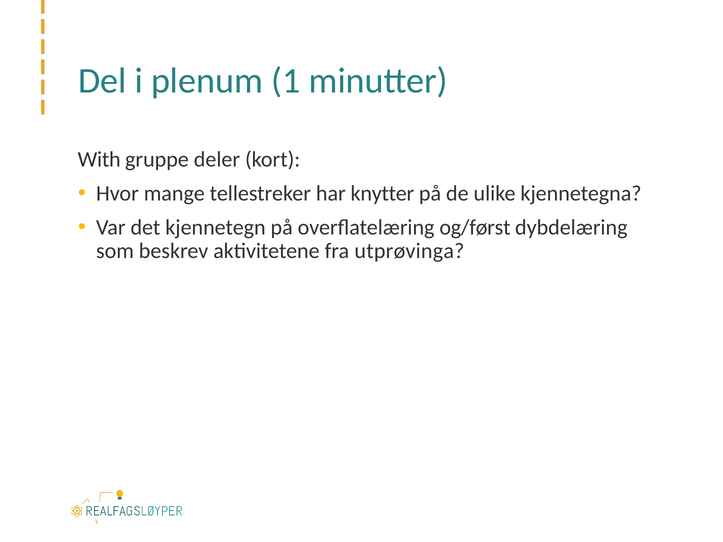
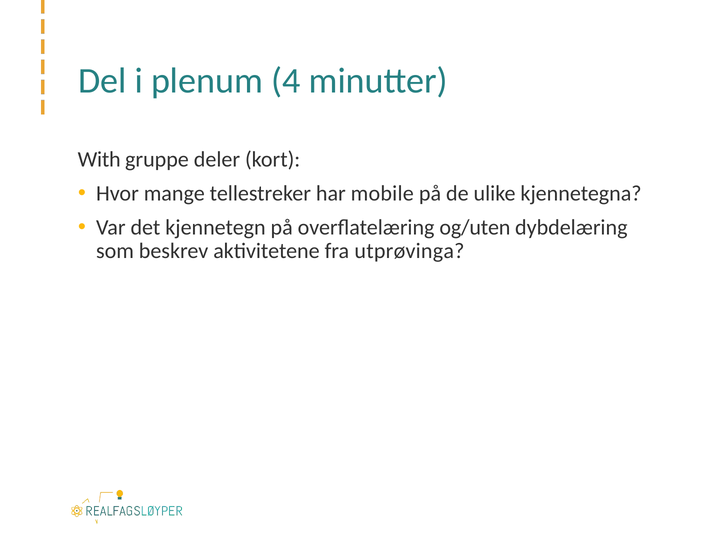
1: 1 -> 4
knytter: knytter -> mobile
og/først: og/først -> og/uten
